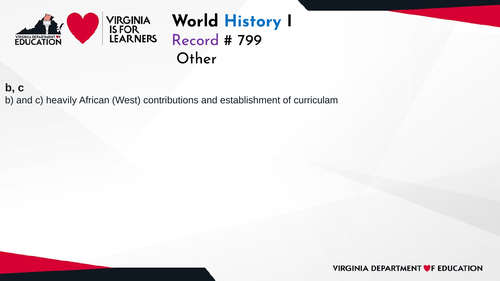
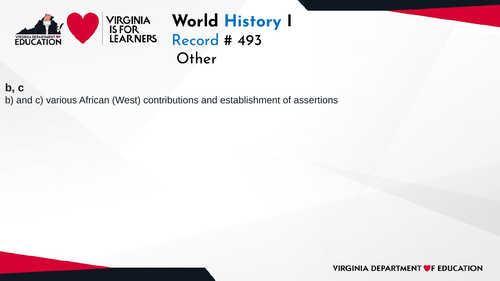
Record colour: purple -> blue
799: 799 -> 493
heavily: heavily -> various
curriculam: curriculam -> assertions
